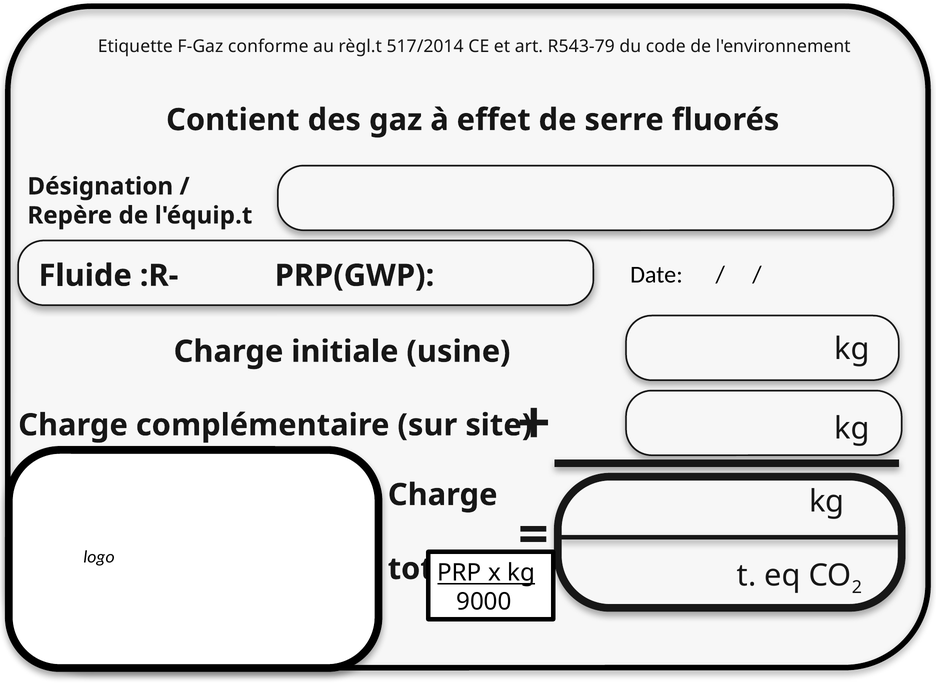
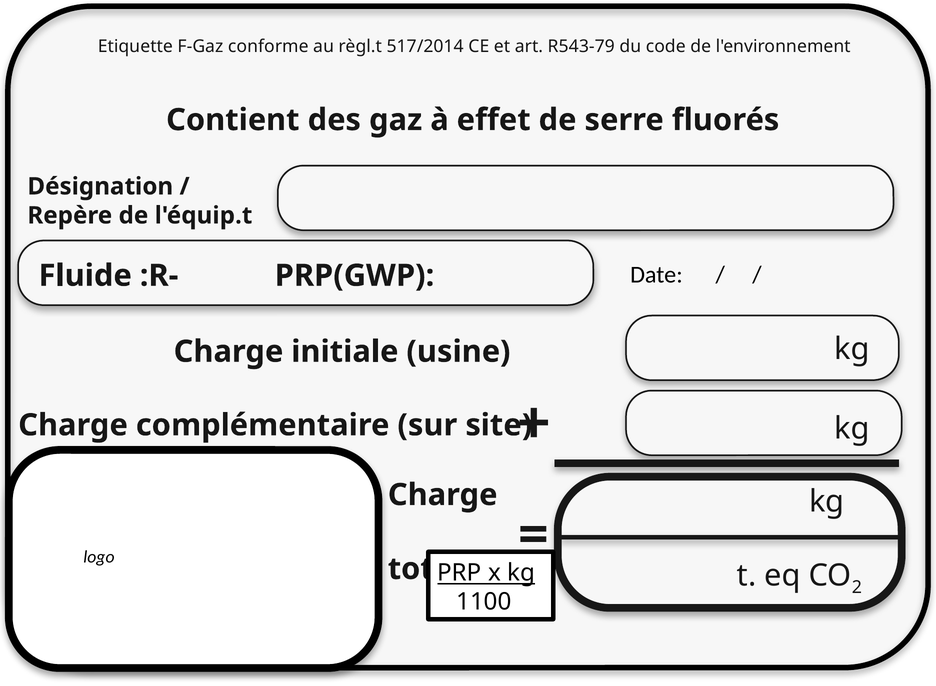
9000: 9000 -> 1100
